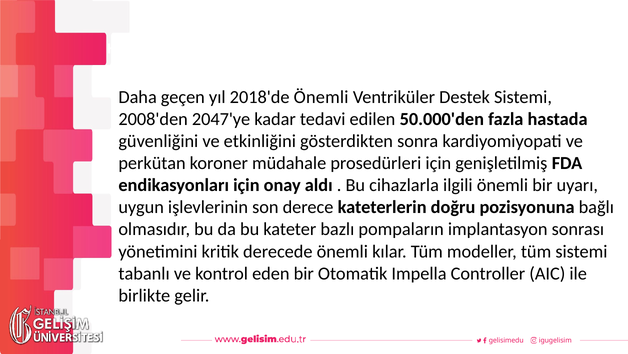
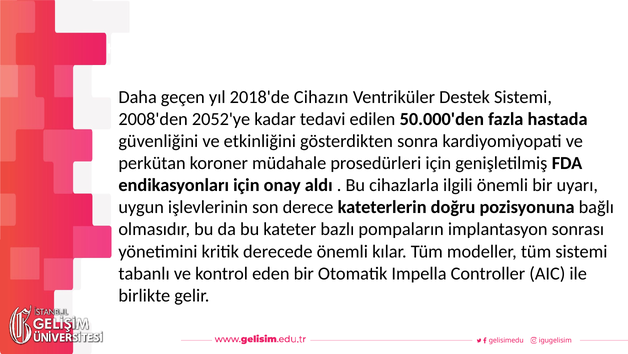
2018'de Önemli: Önemli -> Cihazın
2047'ye: 2047'ye -> 2052'ye
